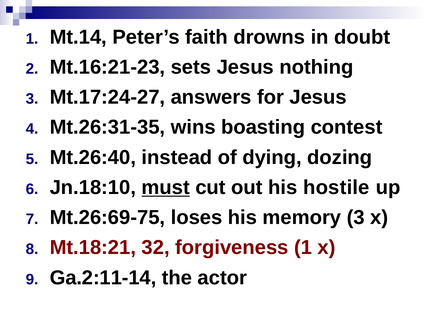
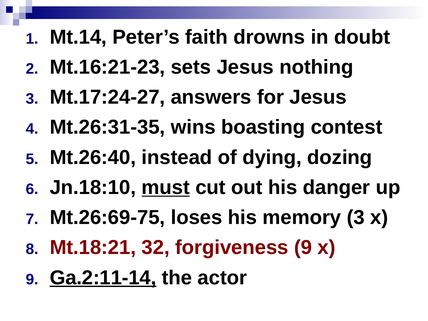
hostile: hostile -> danger
forgiveness 1: 1 -> 9
Ga.2:11-14 underline: none -> present
